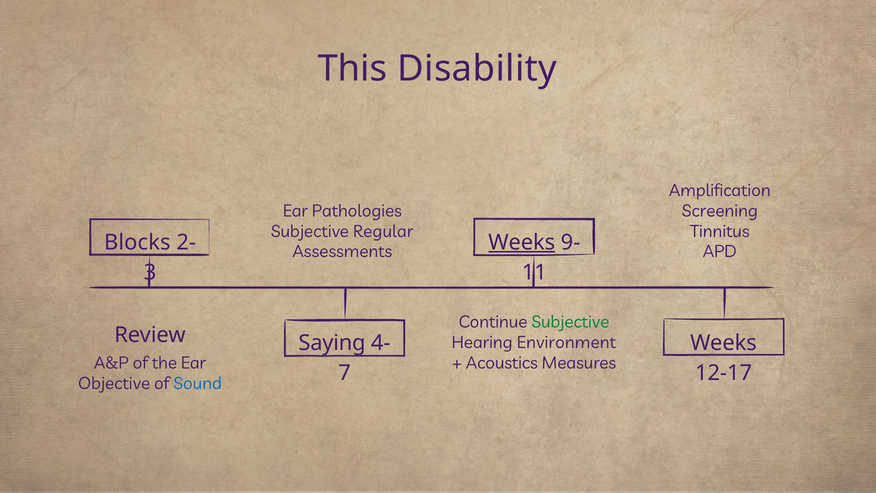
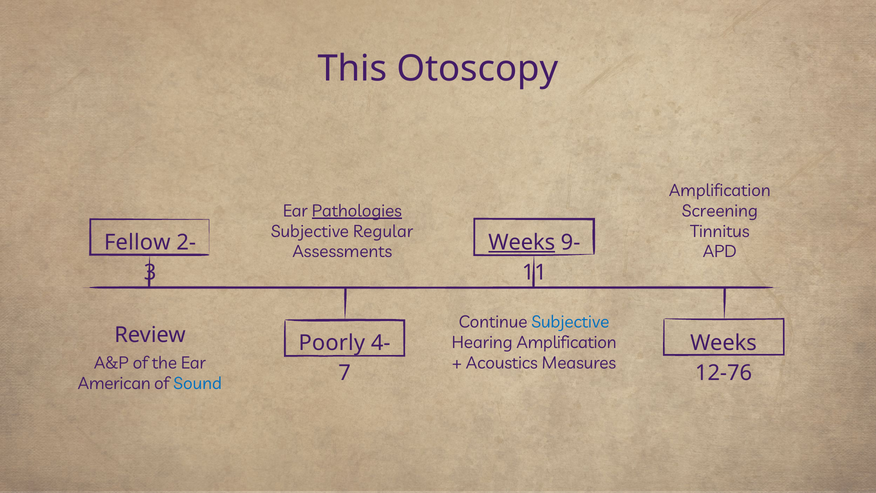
Disability: Disability -> Otoscopy
Pathologies underline: none -> present
Blocks: Blocks -> Fellow
Subjective at (570, 322) colour: green -> blue
Hearing Environment: Environment -> Amplification
Saying: Saying -> Poorly
12-17: 12-17 -> 12-76
Objective: Objective -> American
